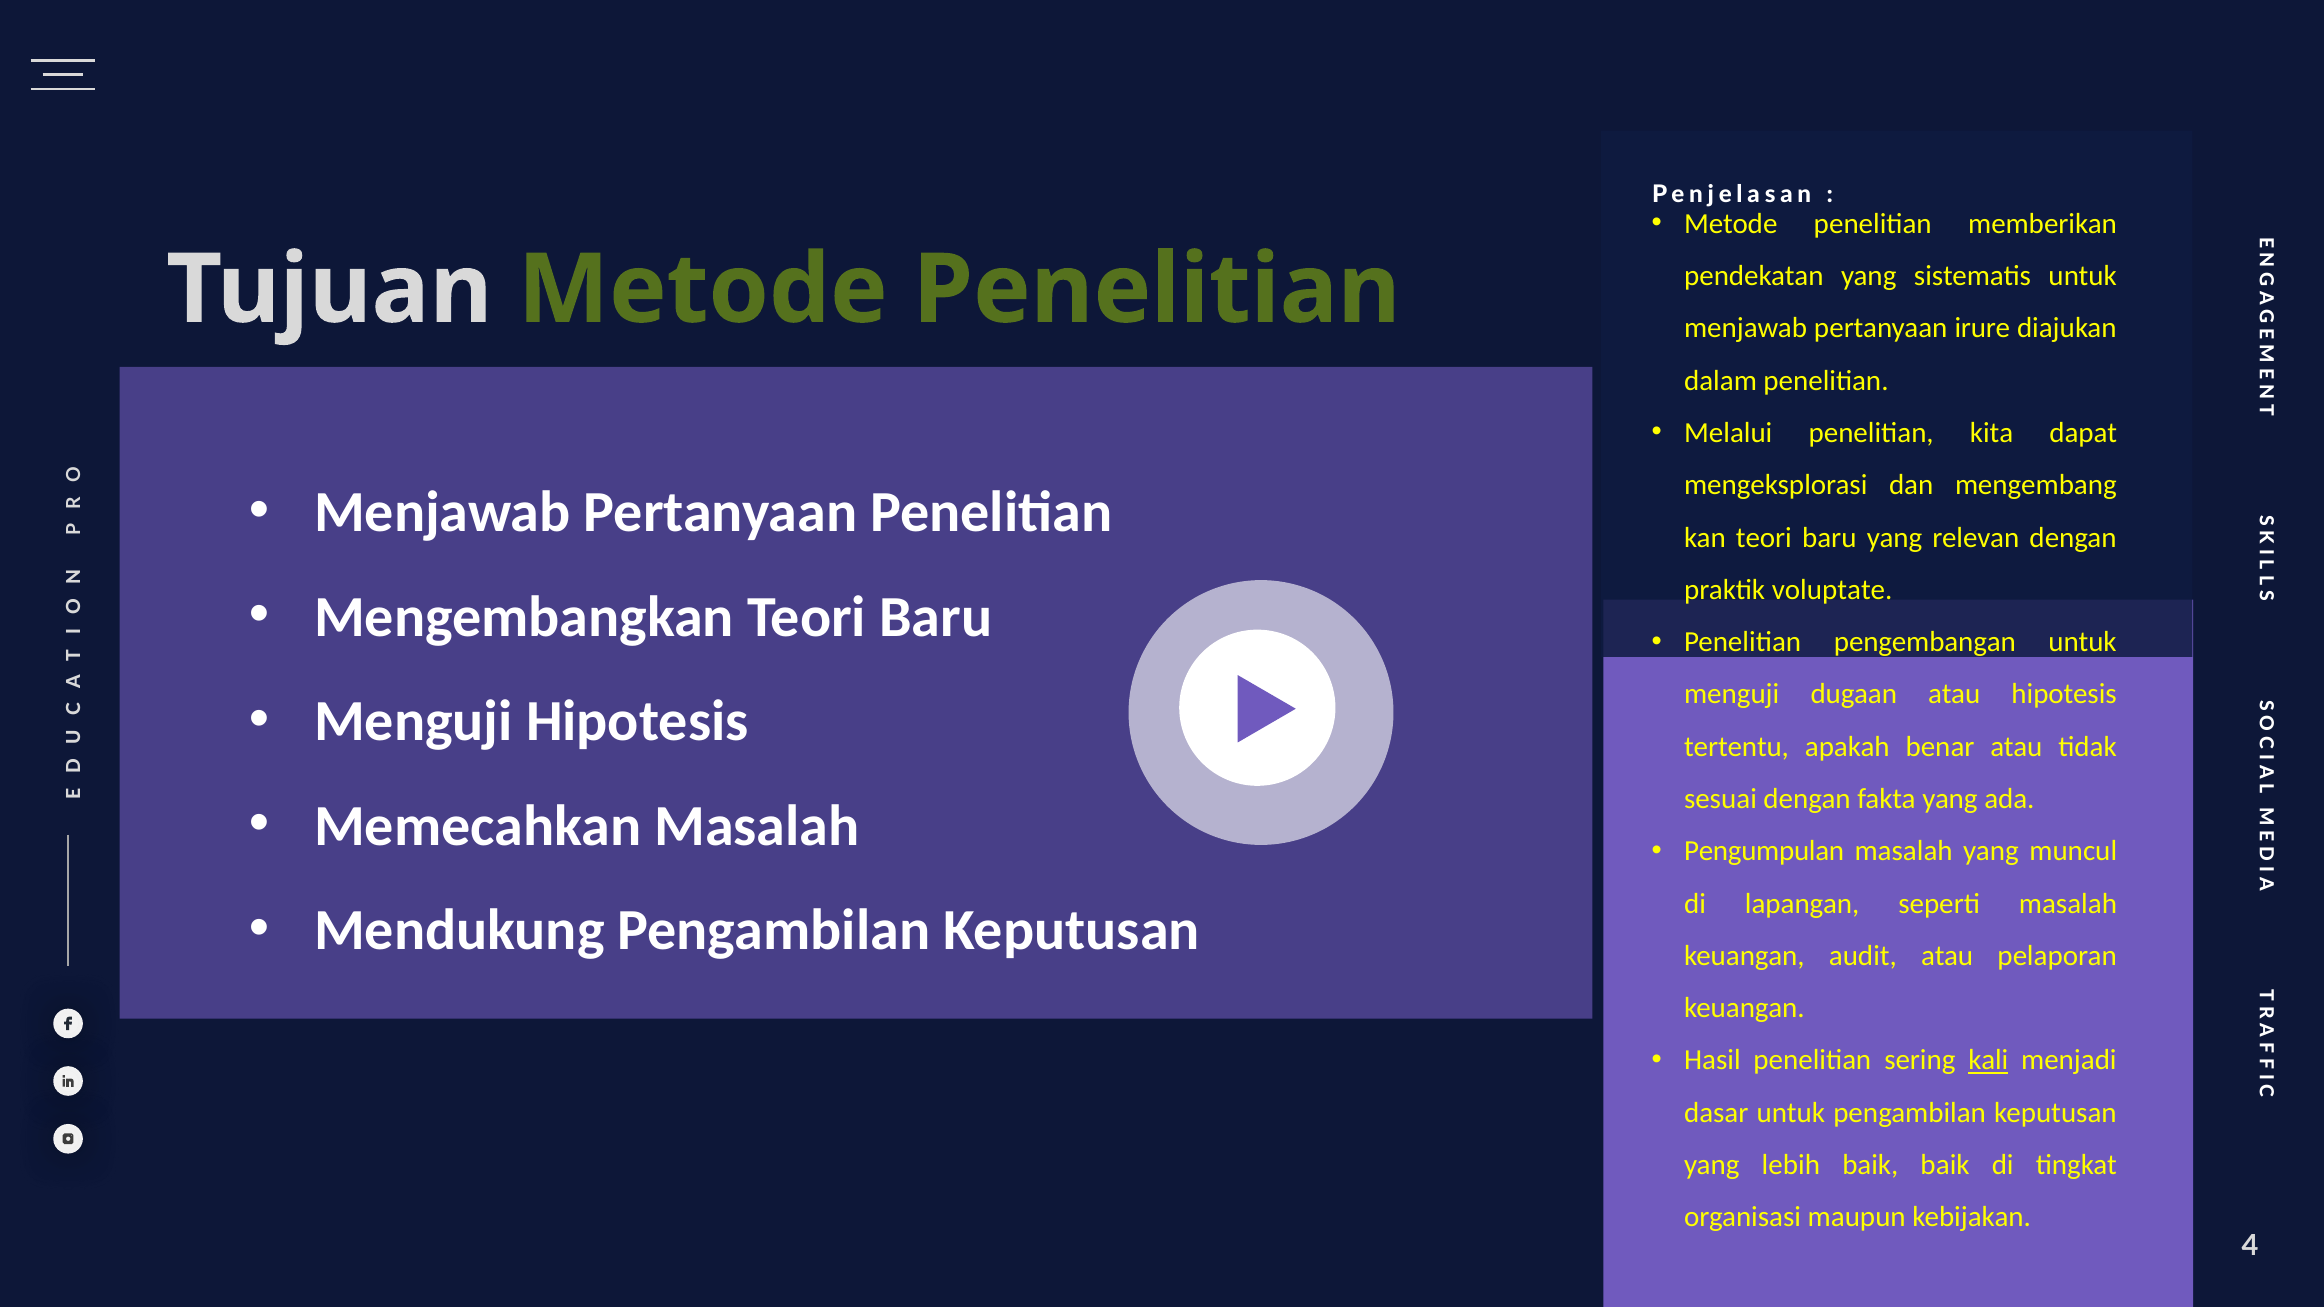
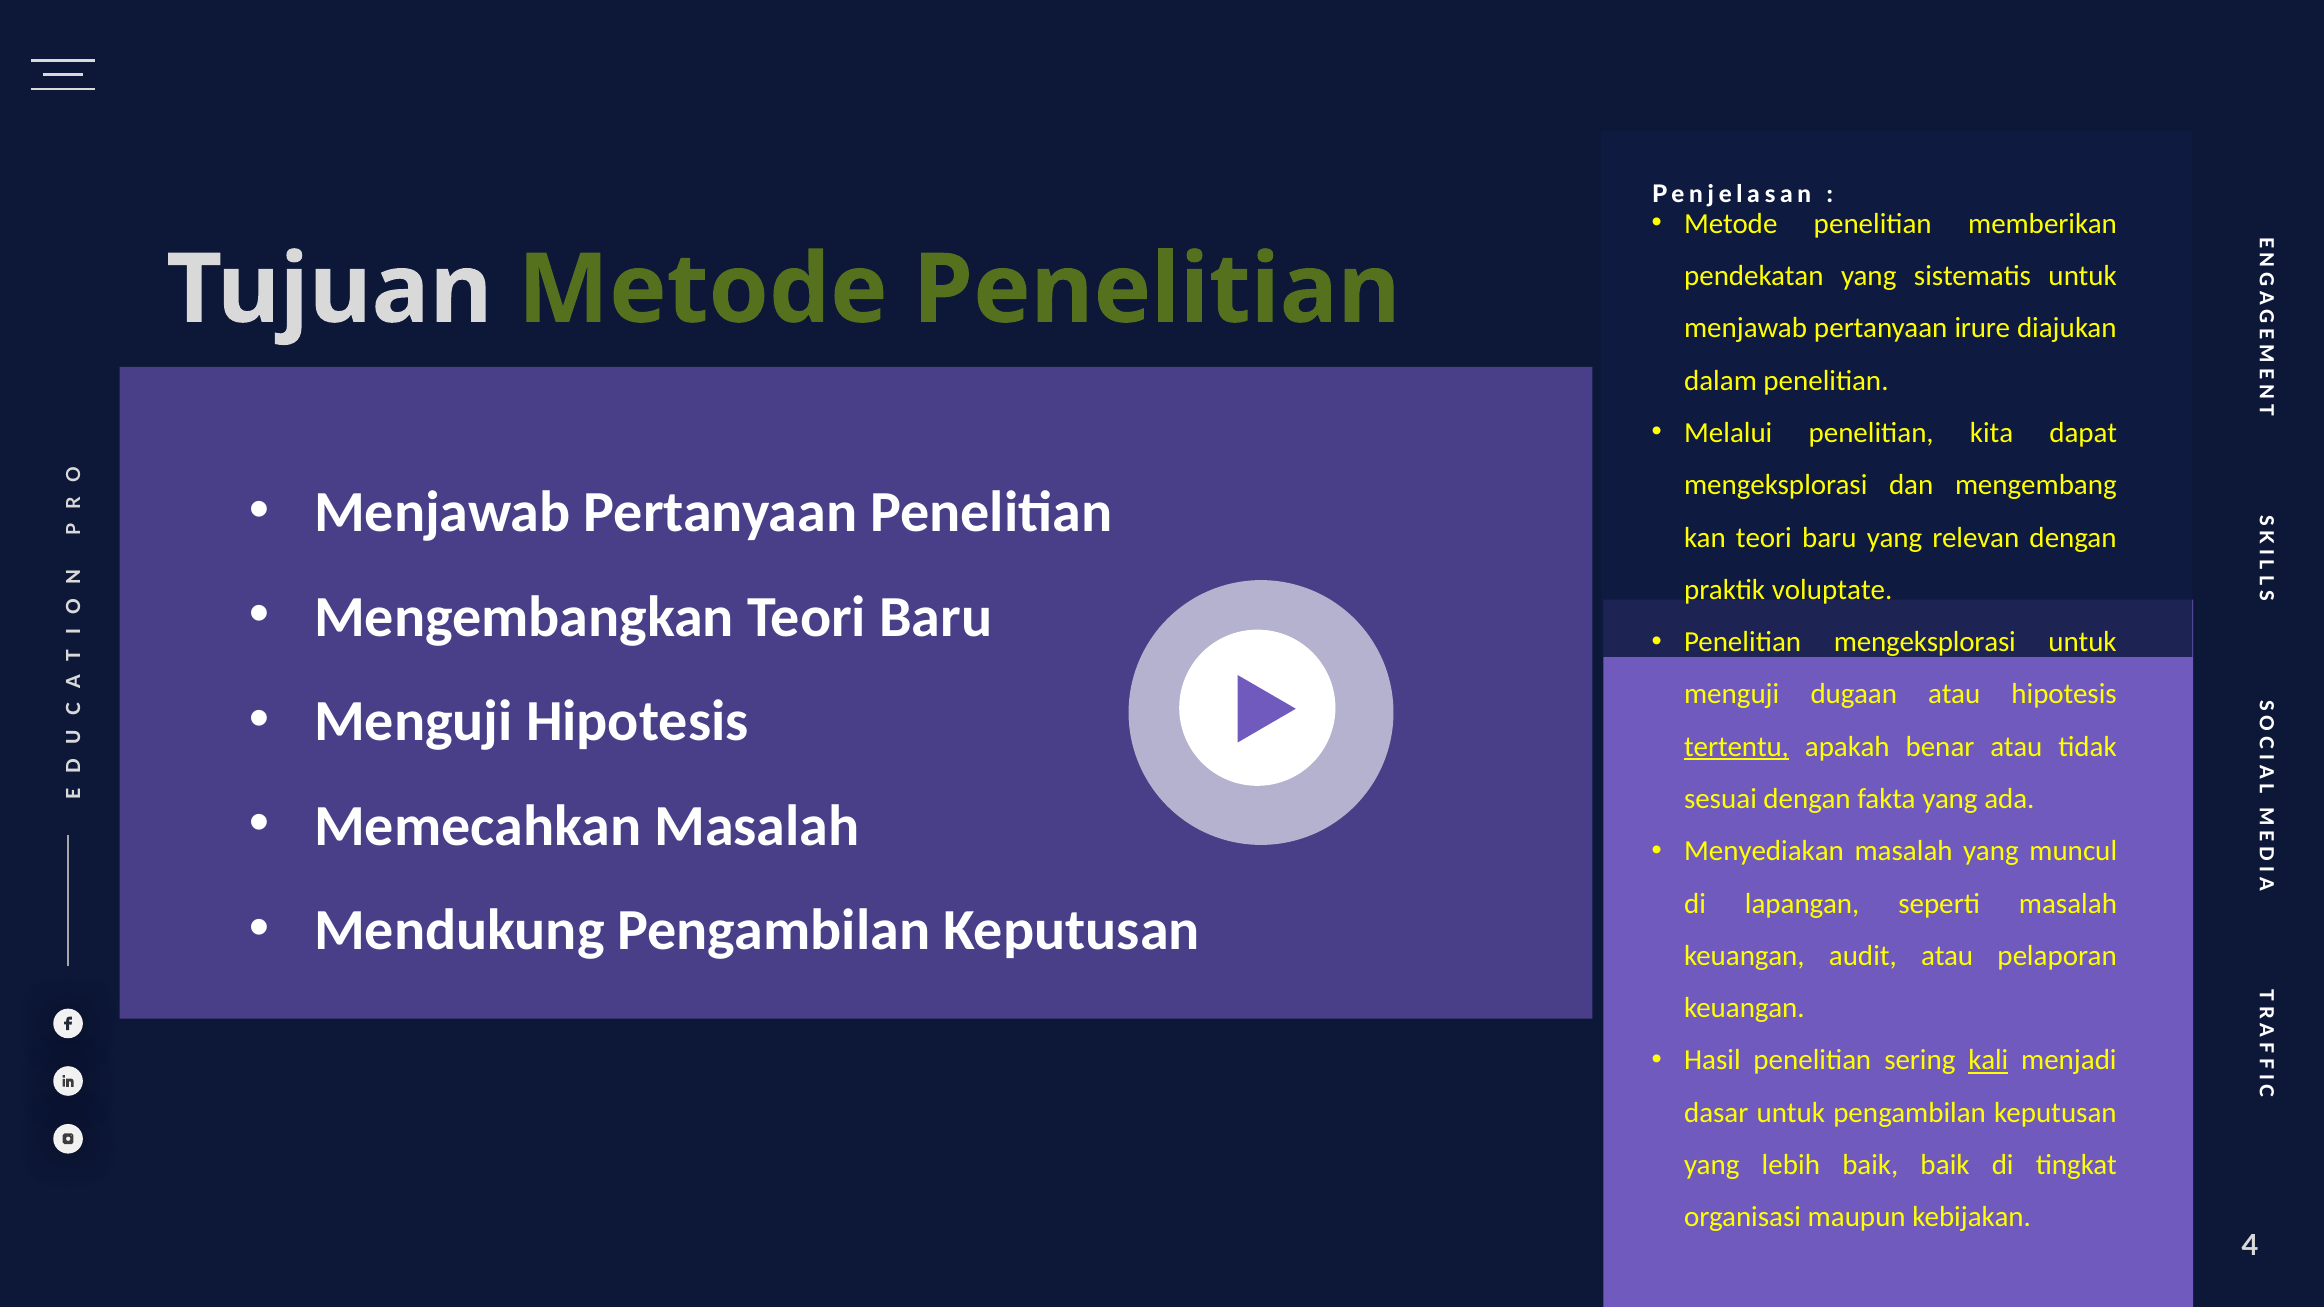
Penelitian pengembangan: pengembangan -> mengeksplorasi
tertentu underline: none -> present
Pengumpulan: Pengumpulan -> Menyediakan
